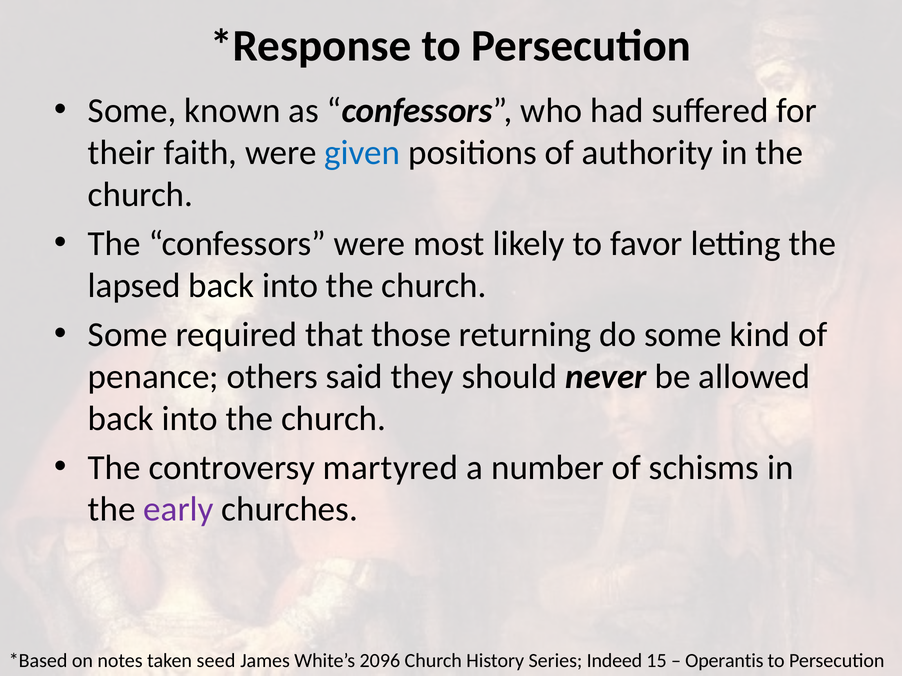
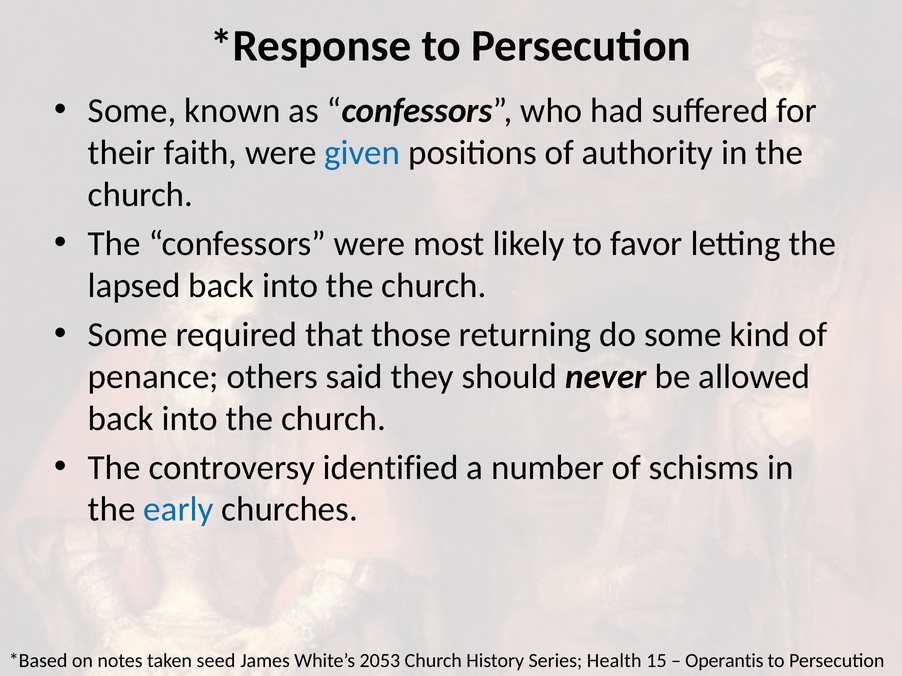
martyred: martyred -> identified
early colour: purple -> blue
2096: 2096 -> 2053
Indeed: Indeed -> Health
